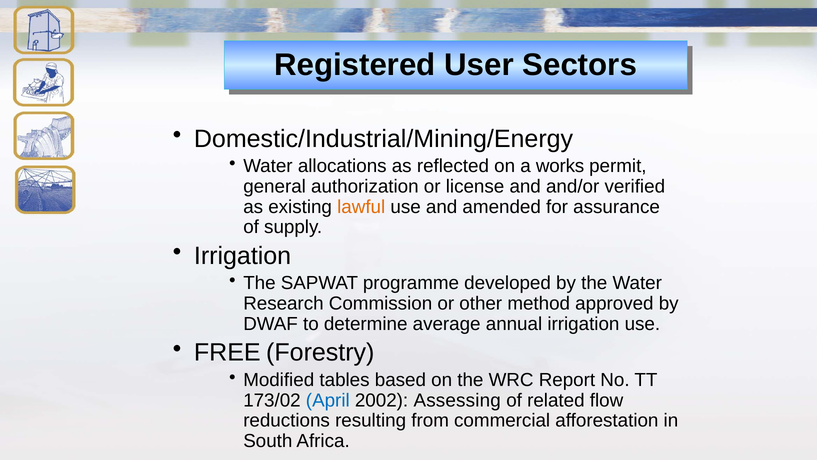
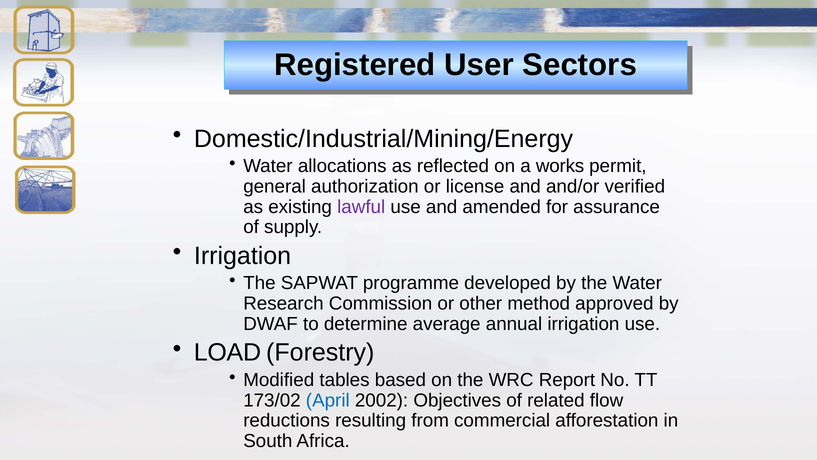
lawful colour: orange -> purple
FREE: FREE -> LOAD
Assessing: Assessing -> Objectives
